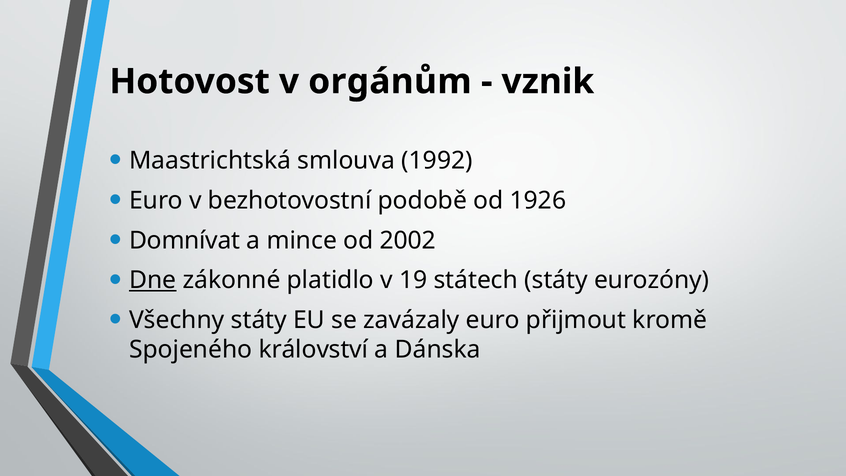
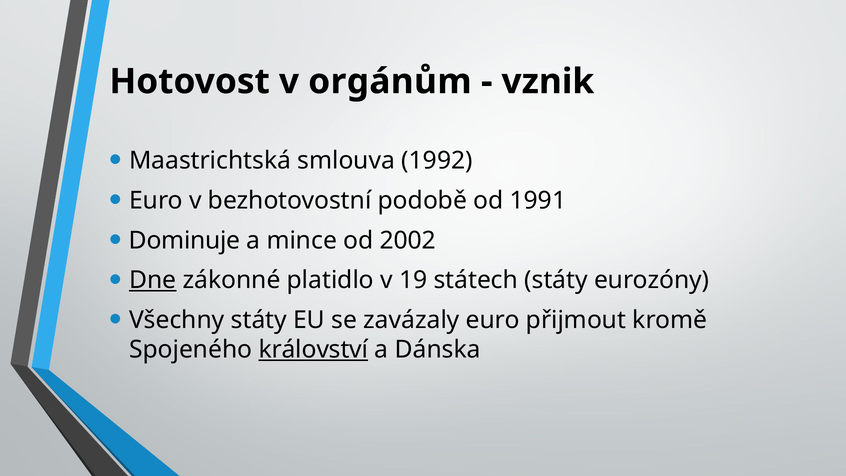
1926: 1926 -> 1991
Domnívat: Domnívat -> Dominuje
království underline: none -> present
